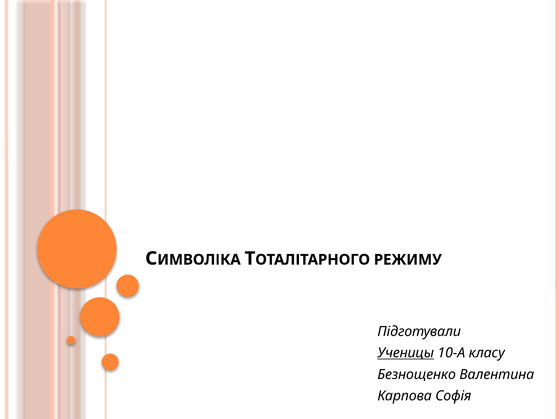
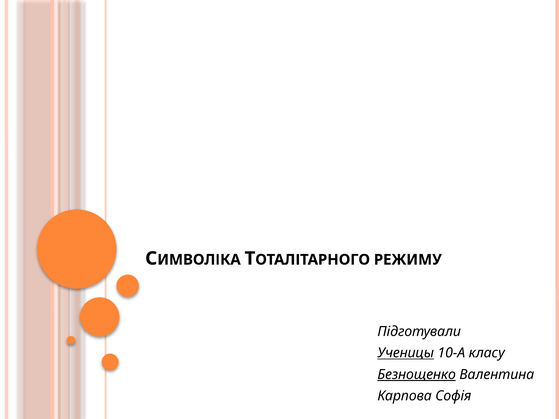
Безнощенко underline: none -> present
